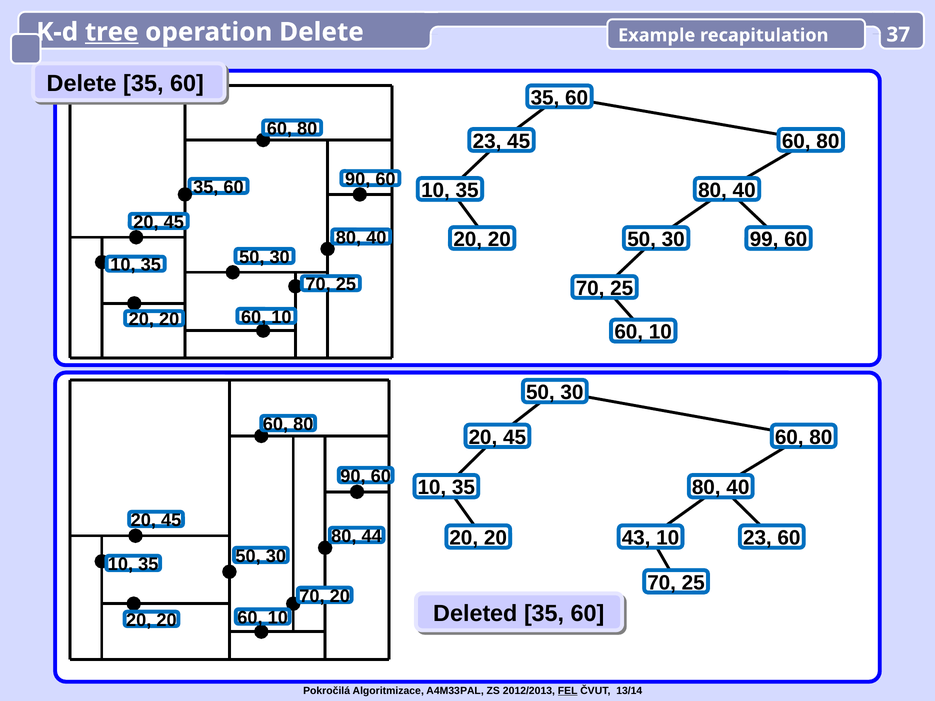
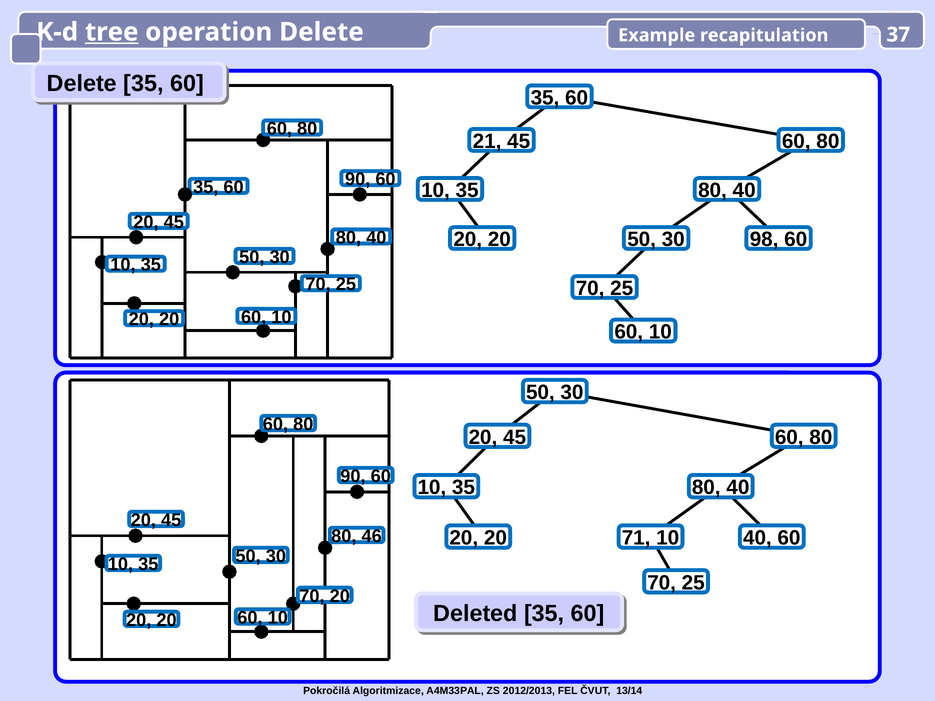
23 at (487, 141): 23 -> 21
99: 99 -> 98
44: 44 -> 46
43: 43 -> 71
23 at (757, 538): 23 -> 40
FEL underline: present -> none
